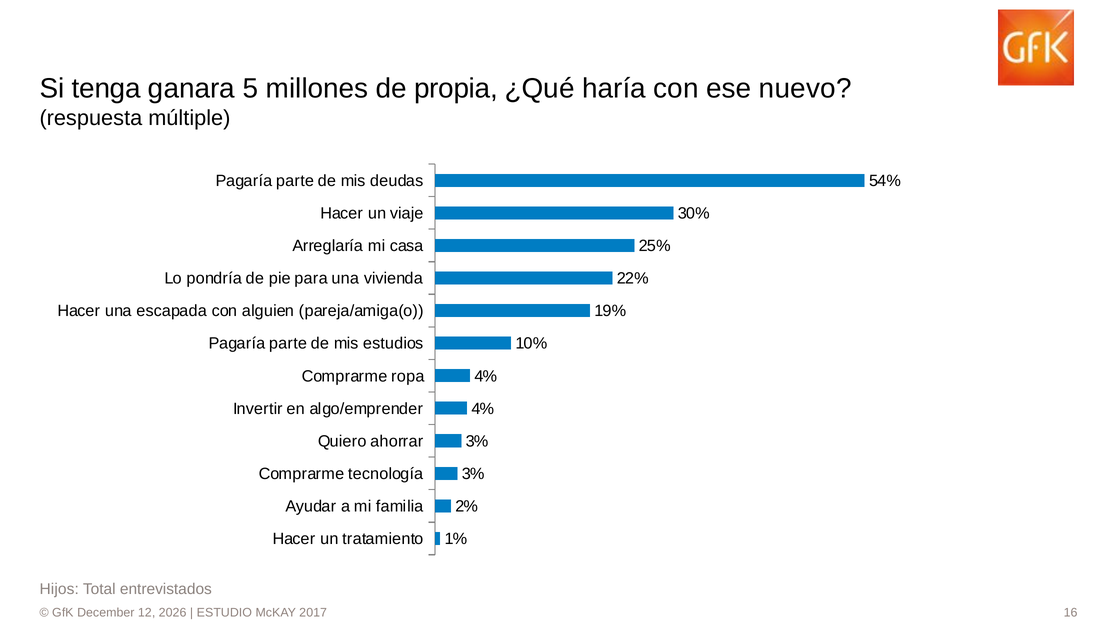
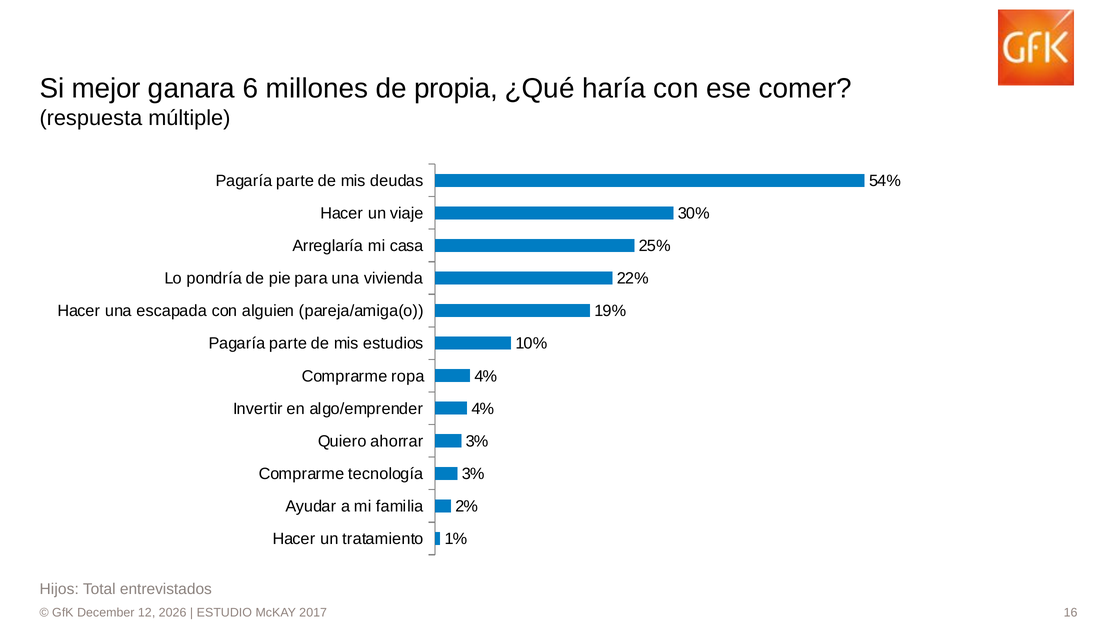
tenga: tenga -> mejor
5: 5 -> 6
nuevo: nuevo -> comer
